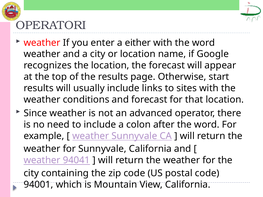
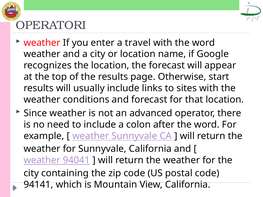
either: either -> travel
94001: 94001 -> 94141
